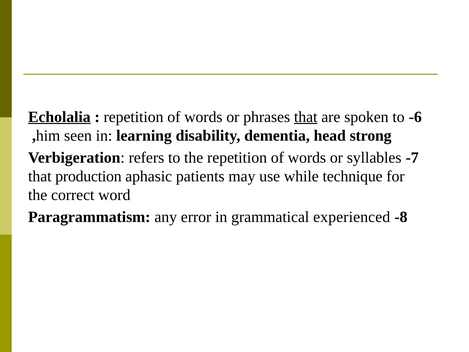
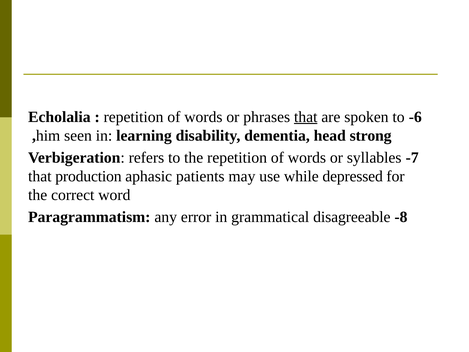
Echolalia underline: present -> none
technique: technique -> depressed
experienced: experienced -> disagreeable
